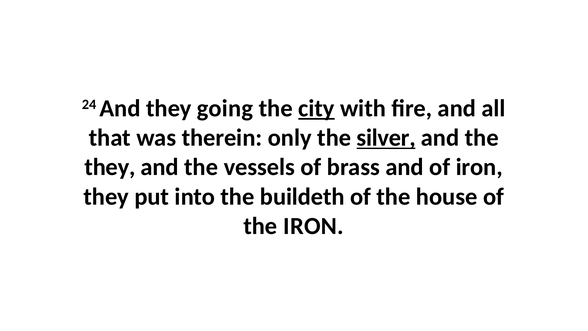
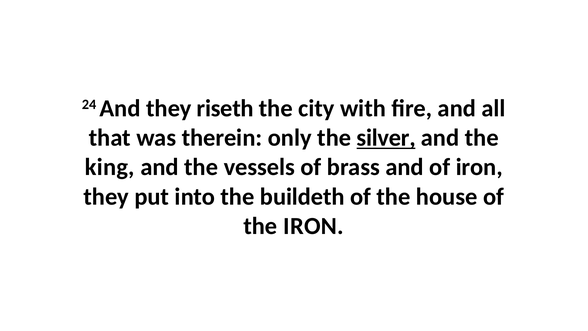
going: going -> riseth
city underline: present -> none
they at (110, 167): they -> king
